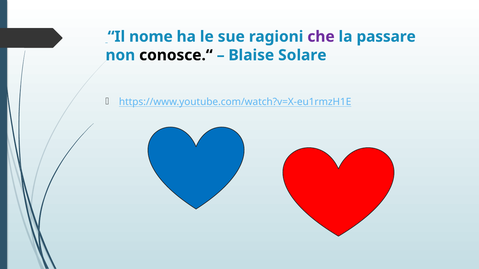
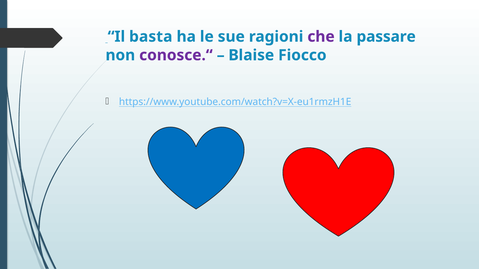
nome: nome -> basta
conosce.“ colour: black -> purple
Solare: Solare -> Fiocco
